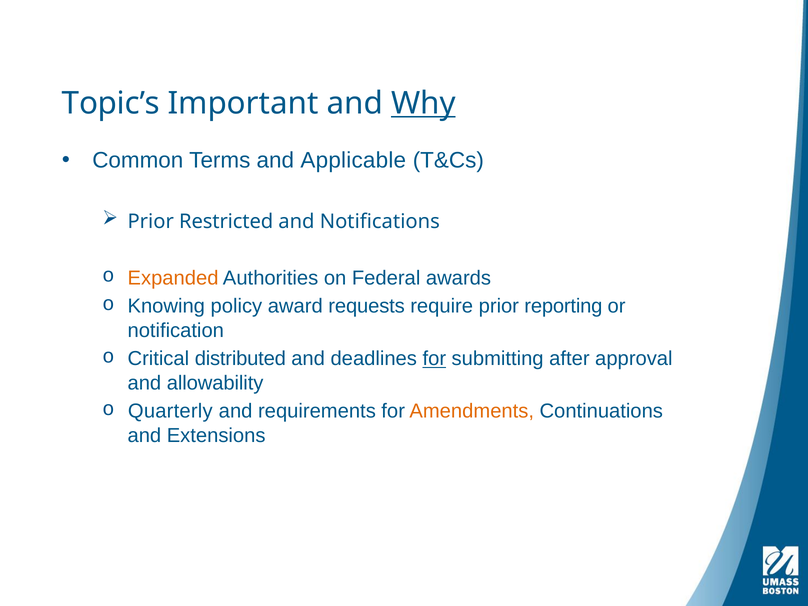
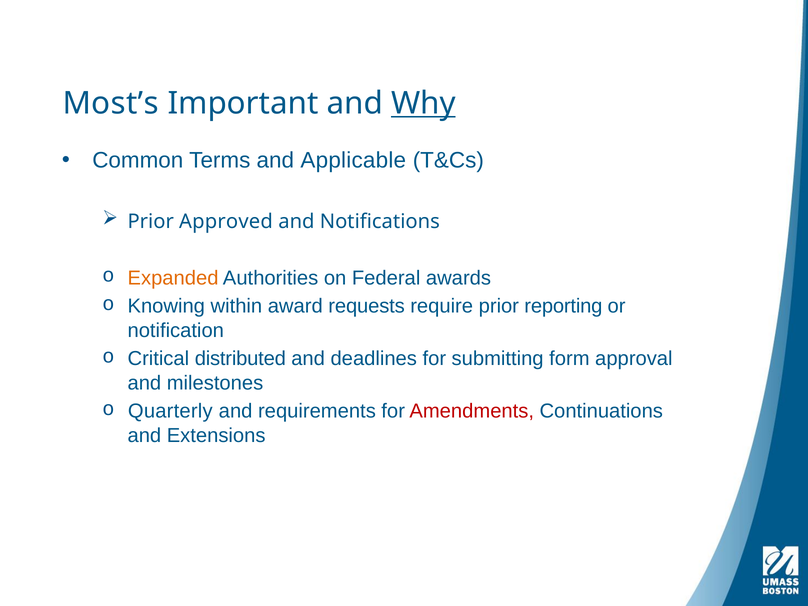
Topic’s: Topic’s -> Most’s
Restricted: Restricted -> Approved
policy: policy -> within
for at (434, 359) underline: present -> none
after: after -> form
allowability: allowability -> milestones
Amendments colour: orange -> red
